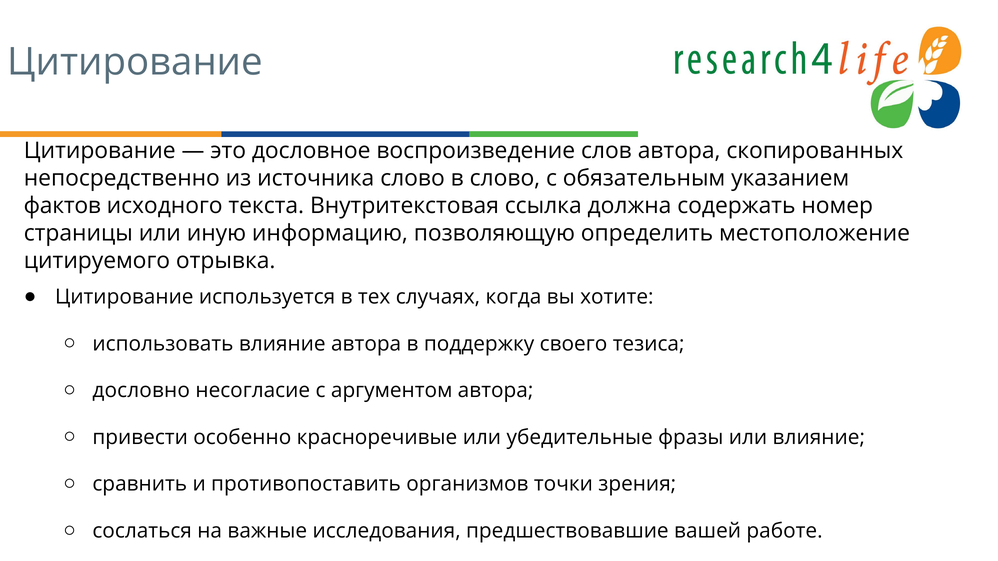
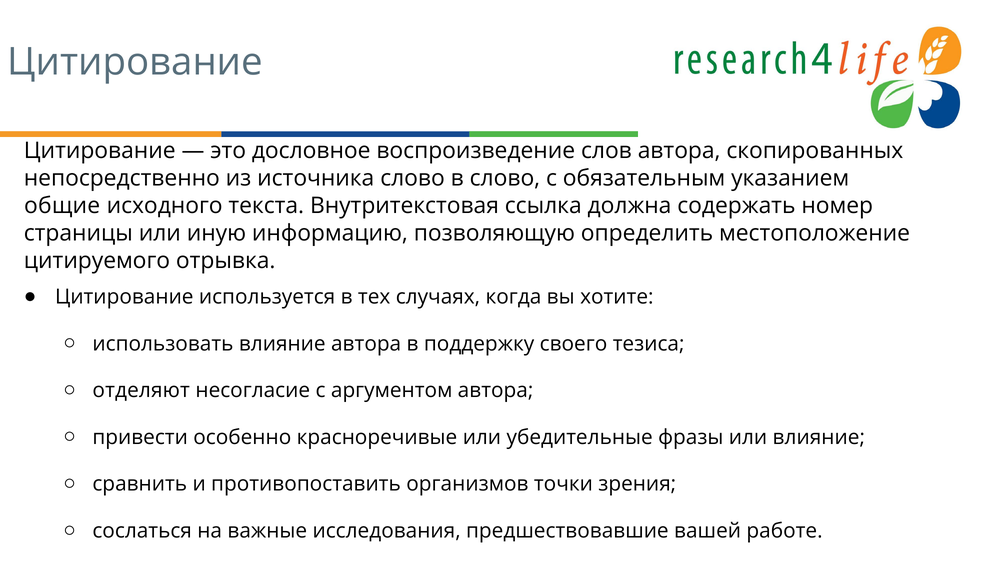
фактов: фактов -> общие
дословно: дословно -> отделяют
